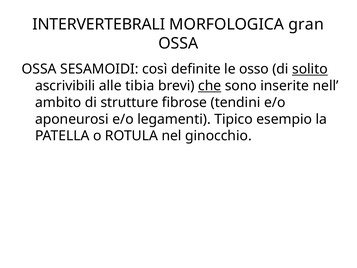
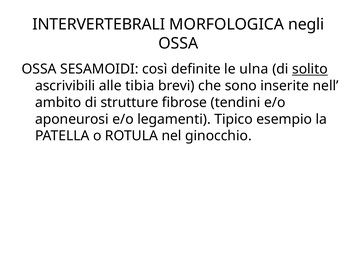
gran: gran -> negli
osso: osso -> ulna
che underline: present -> none
